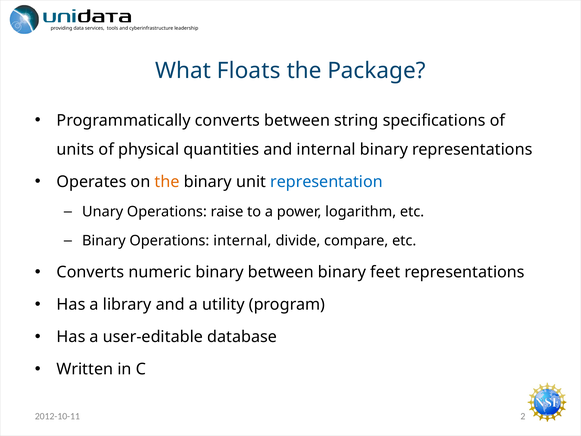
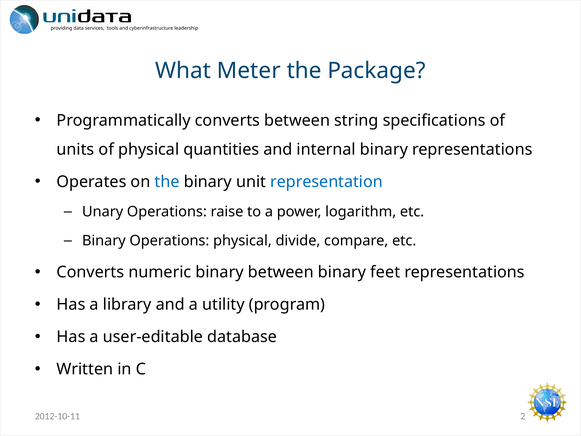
Floats: Floats -> Meter
the at (167, 182) colour: orange -> blue
Operations internal: internal -> physical
